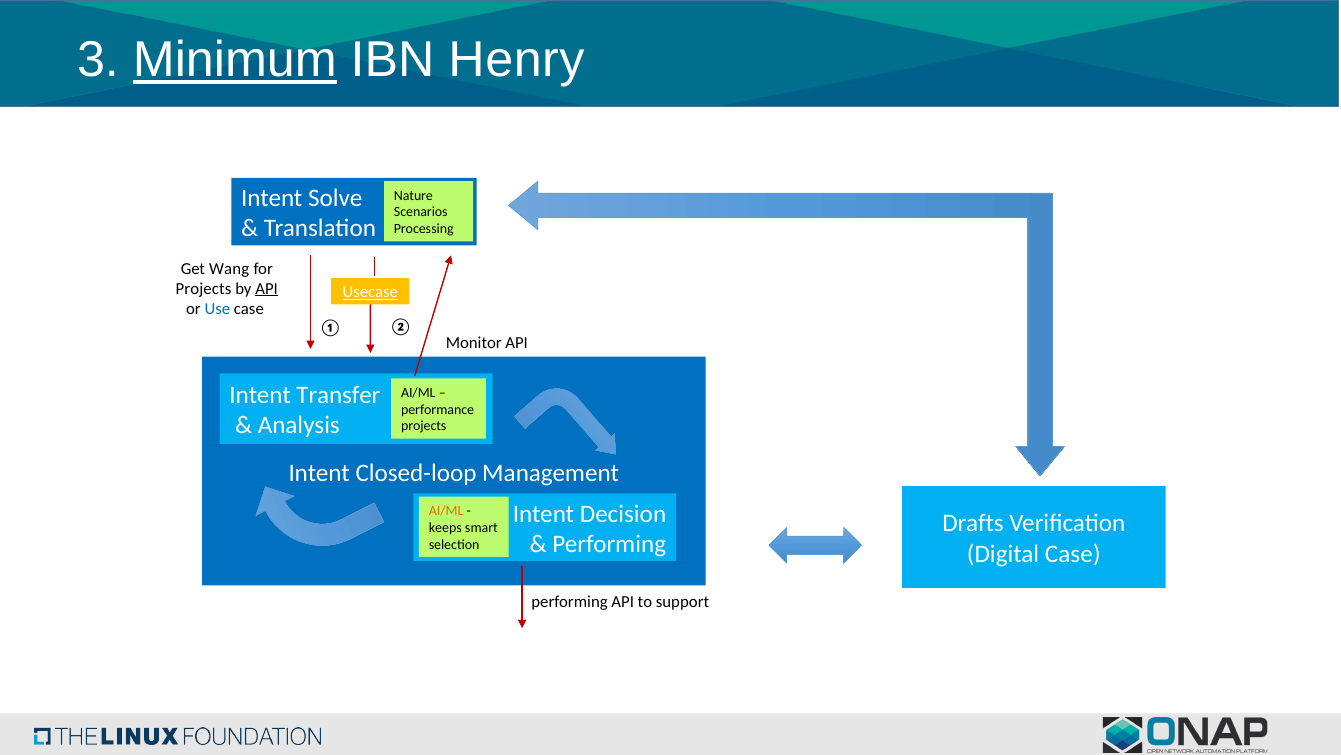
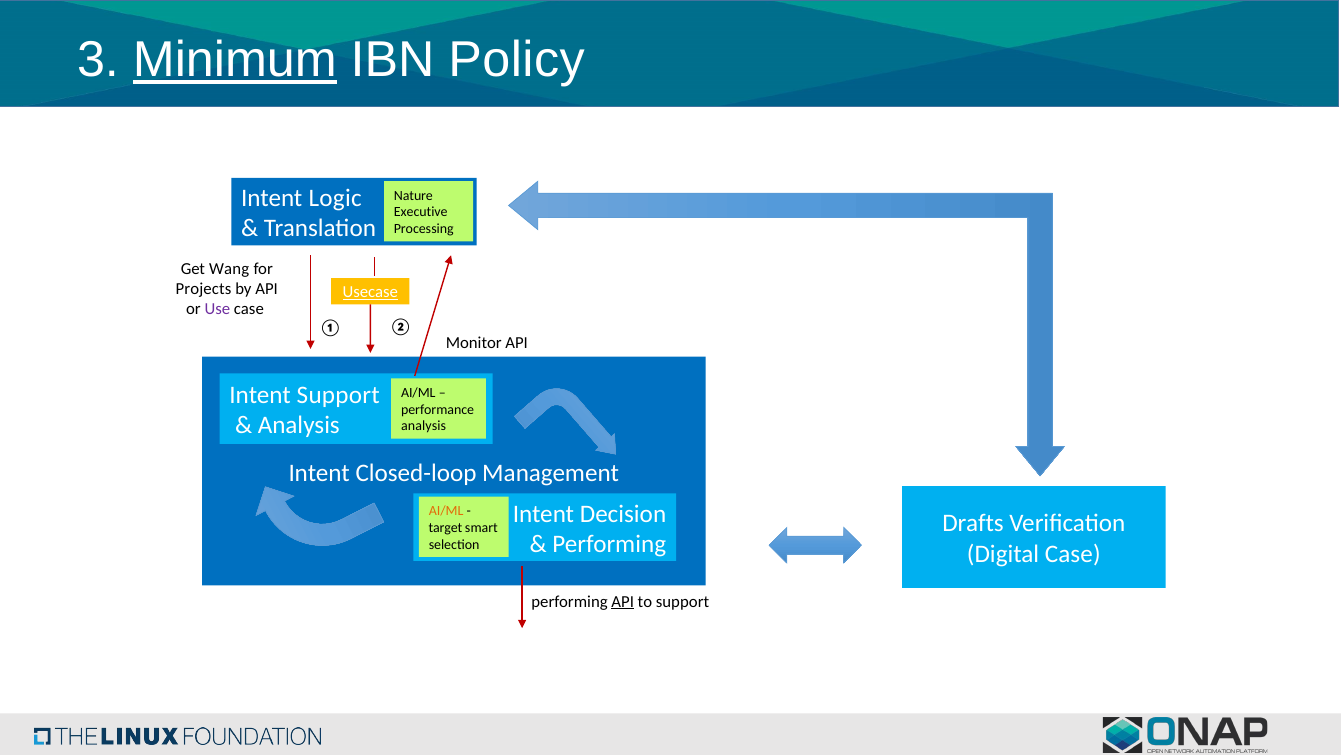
Henry: Henry -> Policy
Solve: Solve -> Logic
Scenarios: Scenarios -> Executive
API at (267, 289) underline: present -> none
Use colour: blue -> purple
Intent Transfer: Transfer -> Support
projects at (424, 426): projects -> analysis
keeps: keeps -> target
API at (623, 601) underline: none -> present
